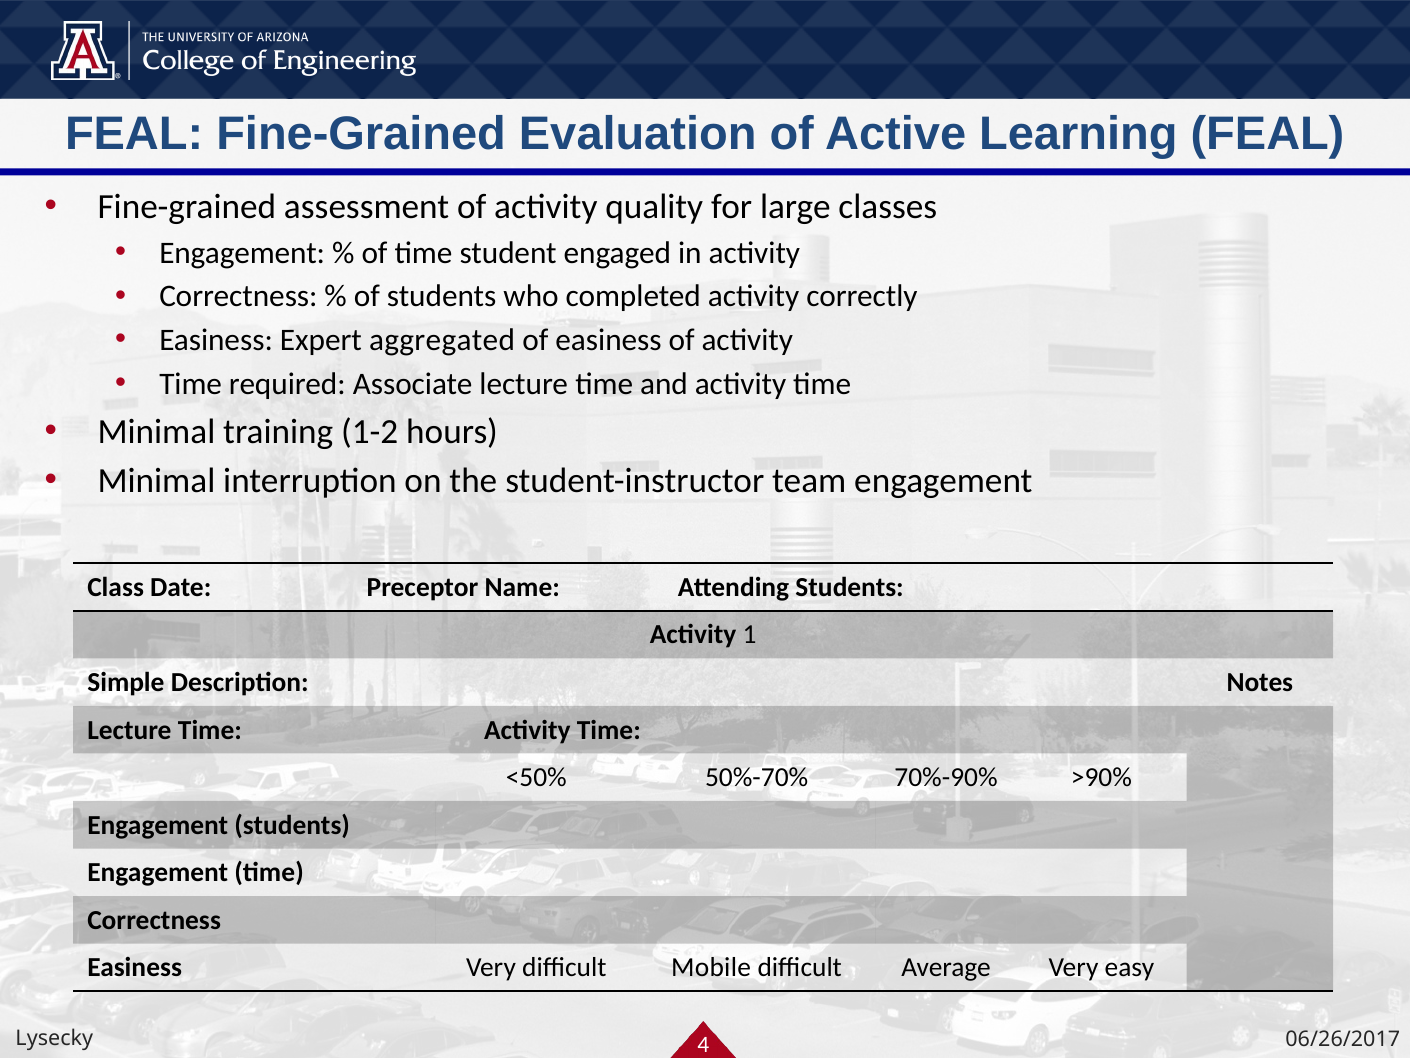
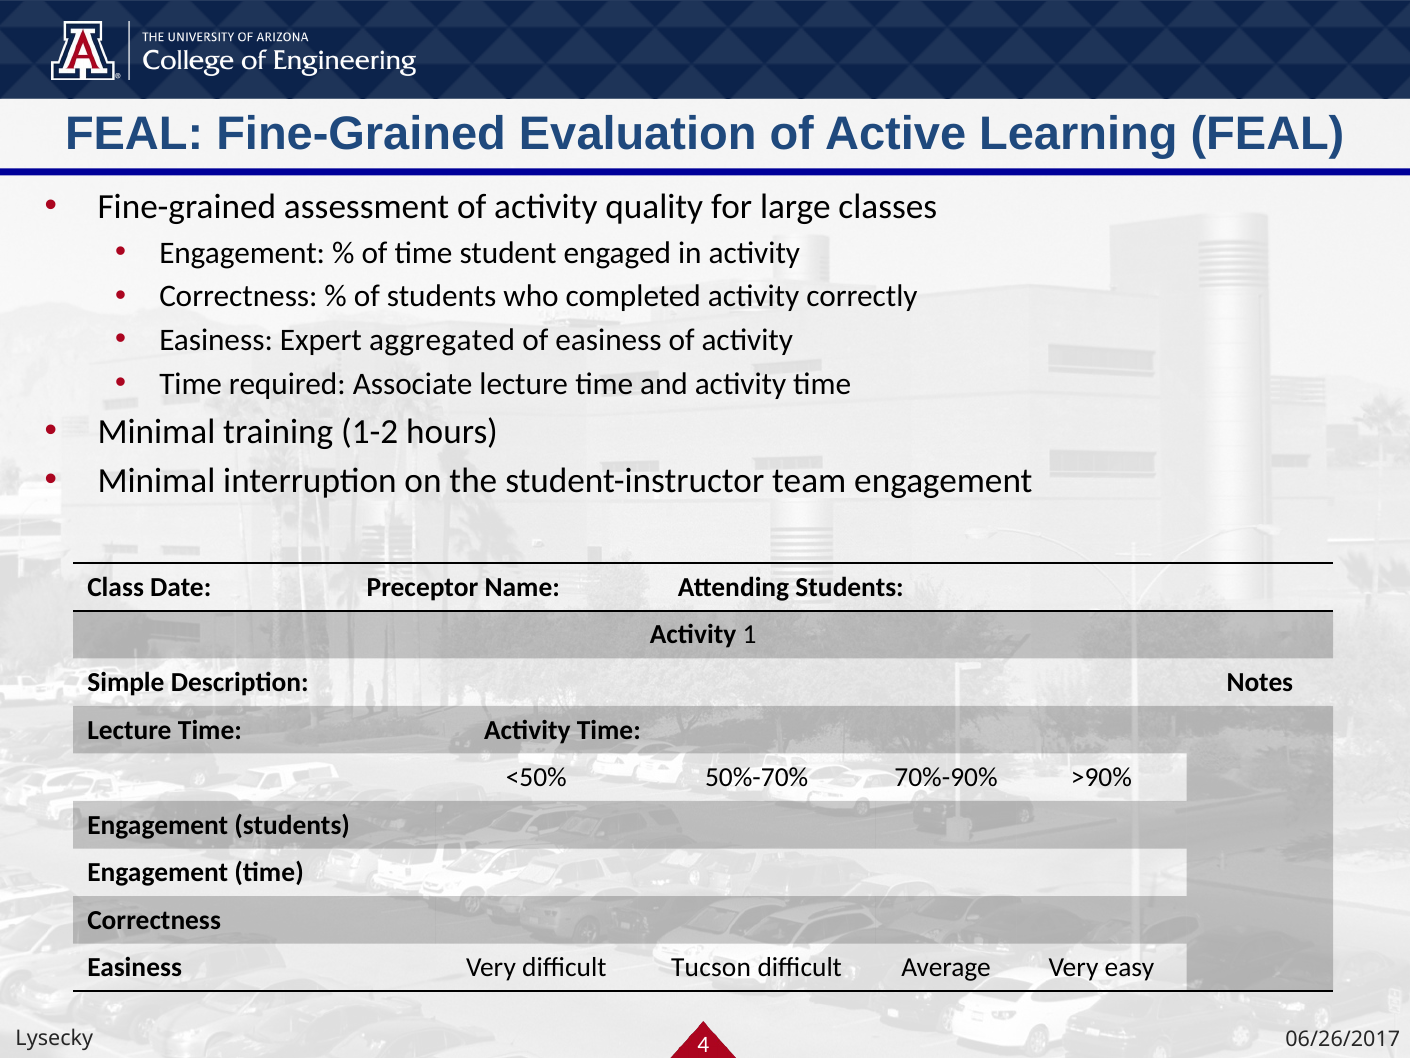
Mobile: Mobile -> Tucson
